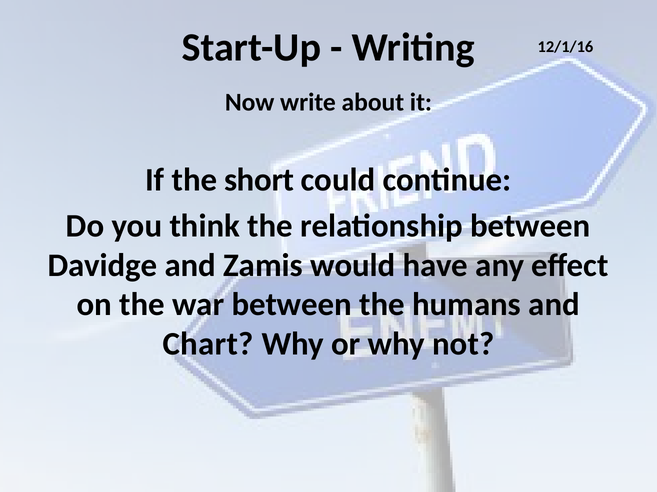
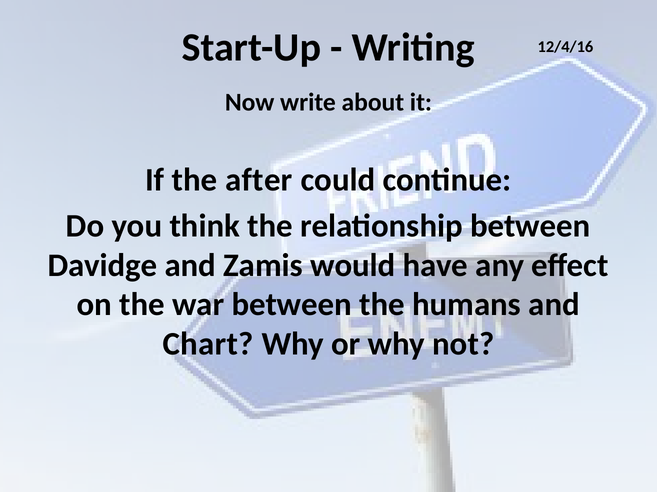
12/1/16: 12/1/16 -> 12/4/16
short: short -> after
